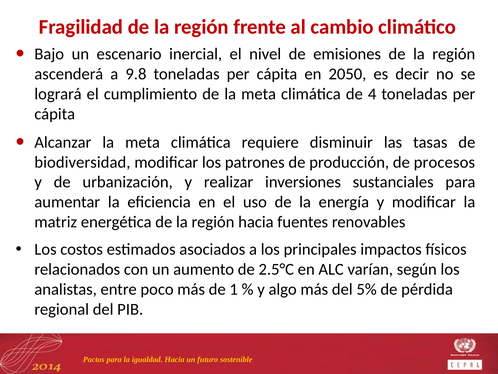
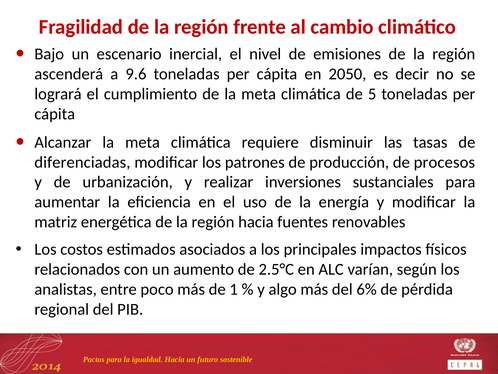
9.8: 9.8 -> 9.6
4: 4 -> 5
biodiversidad: biodiversidad -> diferenciadas
5%: 5% -> 6%
